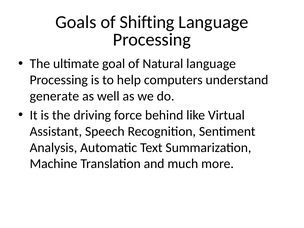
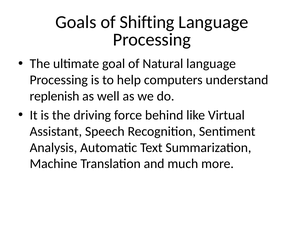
generate: generate -> replenish
